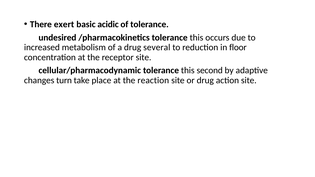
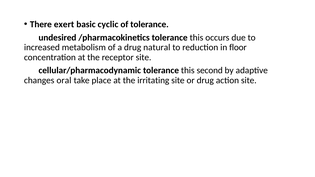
acidic: acidic -> cyclic
several: several -> natural
turn: turn -> oral
reaction: reaction -> irritating
